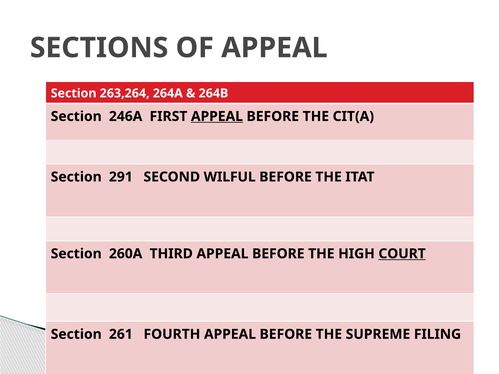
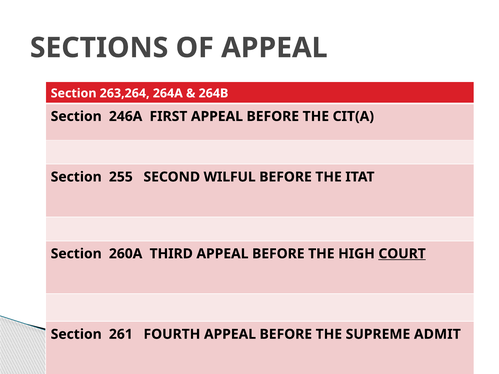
APPEAL at (217, 116) underline: present -> none
291: 291 -> 255
FILING: FILING -> ADMIT
